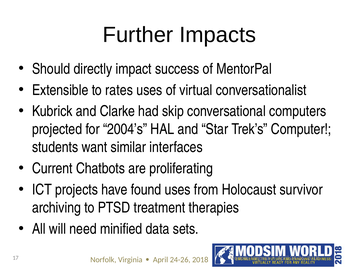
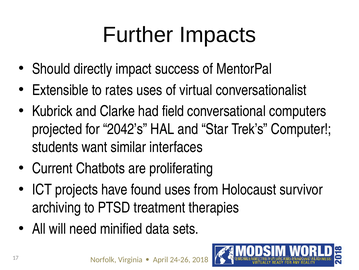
skip: skip -> field
2004’s: 2004’s -> 2042’s
